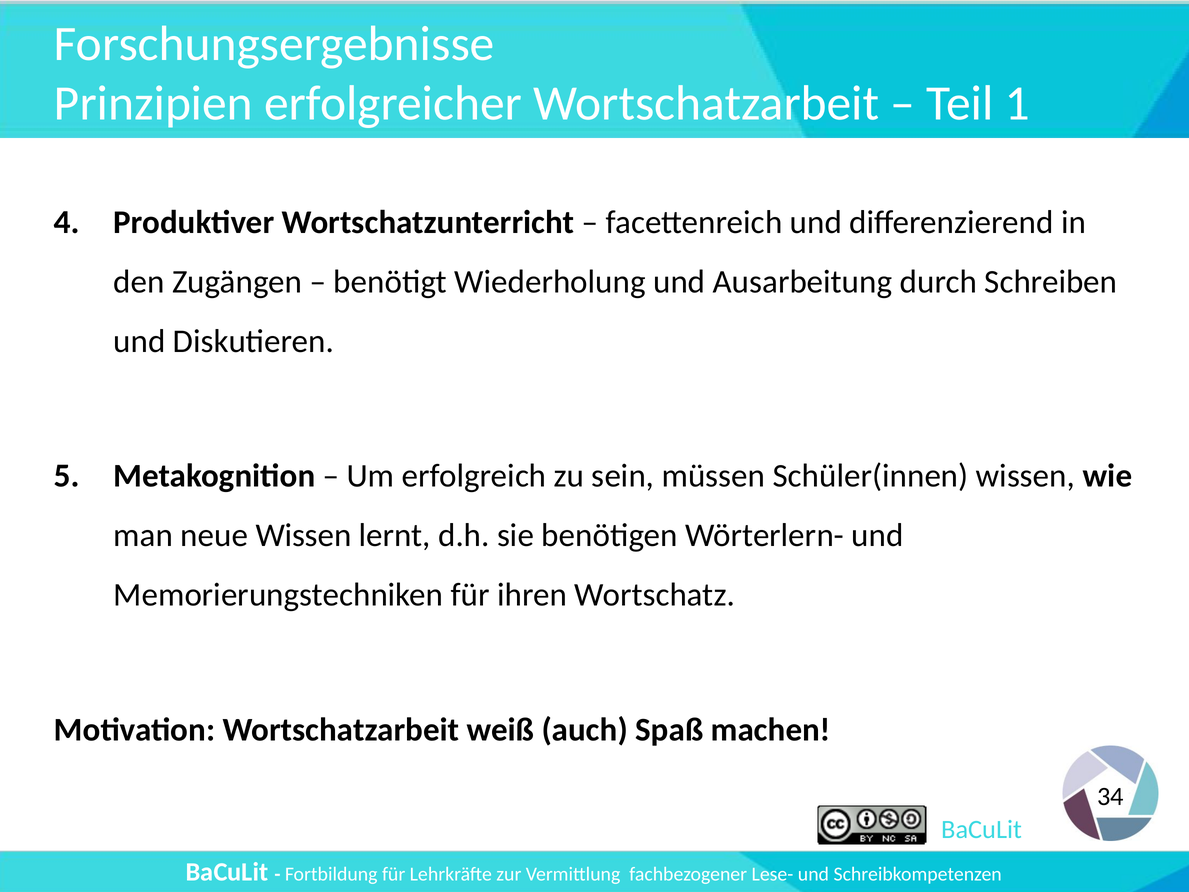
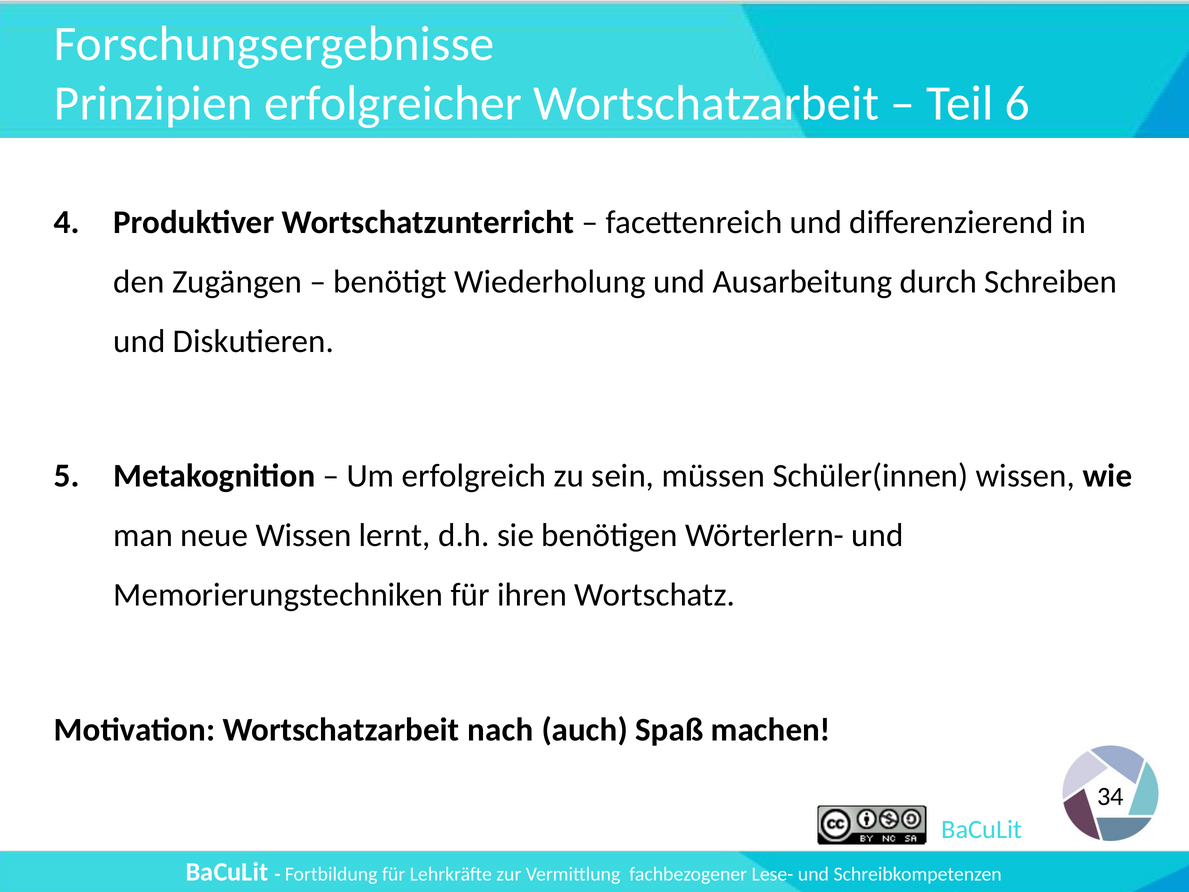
1: 1 -> 6
weiß: weiß -> nach
